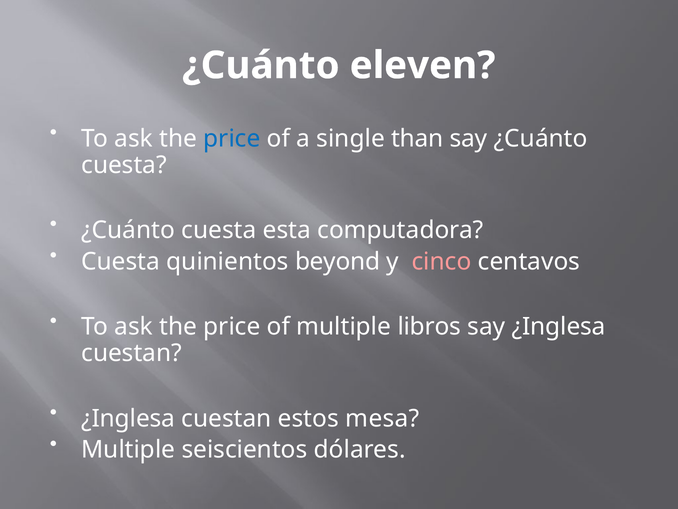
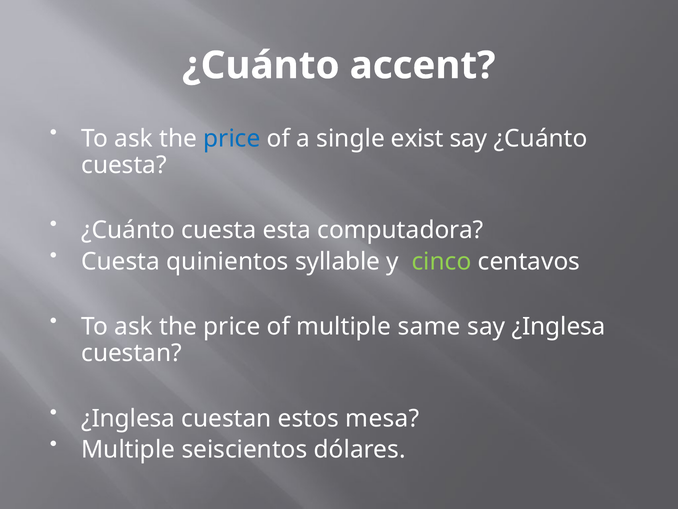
eleven: eleven -> accent
than: than -> exist
beyond: beyond -> syllable
cinco colour: pink -> light green
libros: libros -> same
